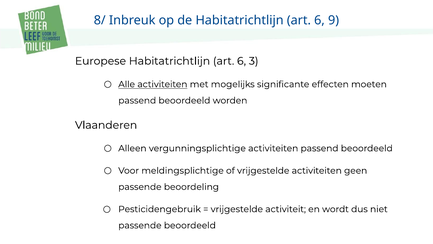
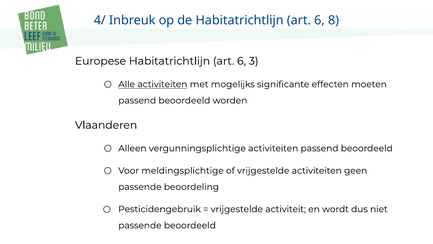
8/: 8/ -> 4/
9: 9 -> 8
